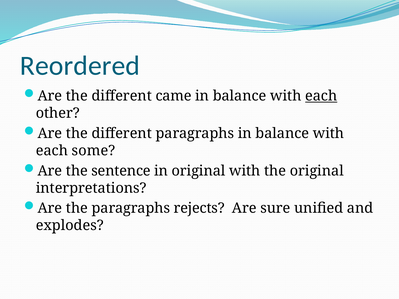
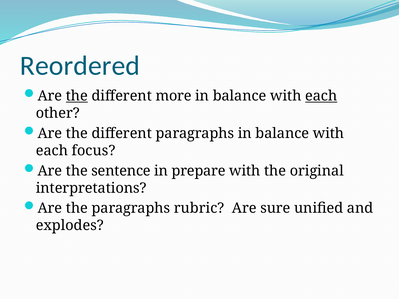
the at (77, 96) underline: none -> present
came: came -> more
some: some -> focus
in original: original -> prepare
rejects: rejects -> rubric
